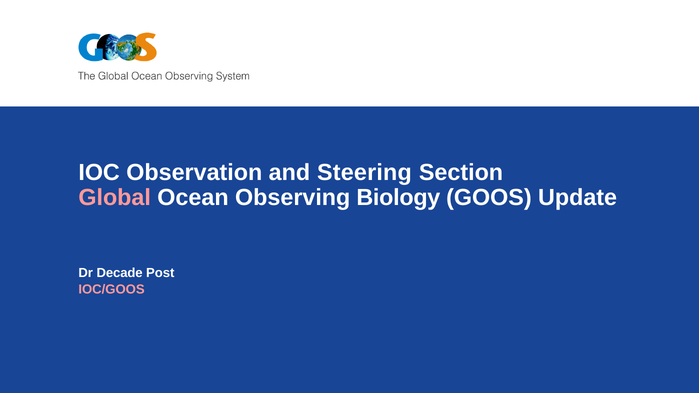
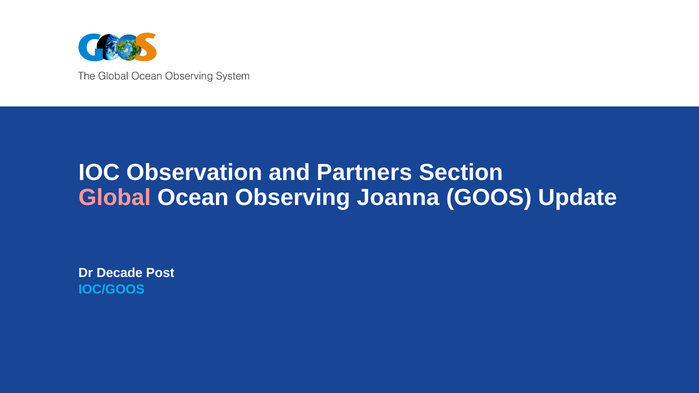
Steering: Steering -> Partners
Biology: Biology -> Joanna
IOC/GOOS colour: pink -> light blue
